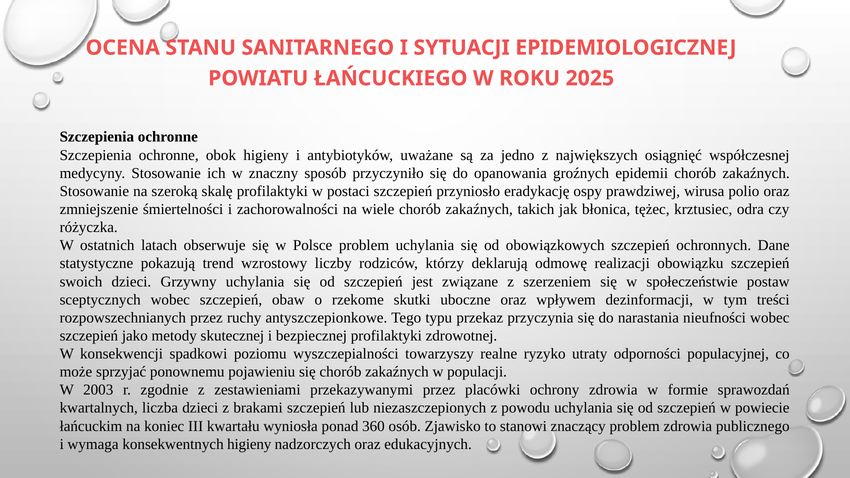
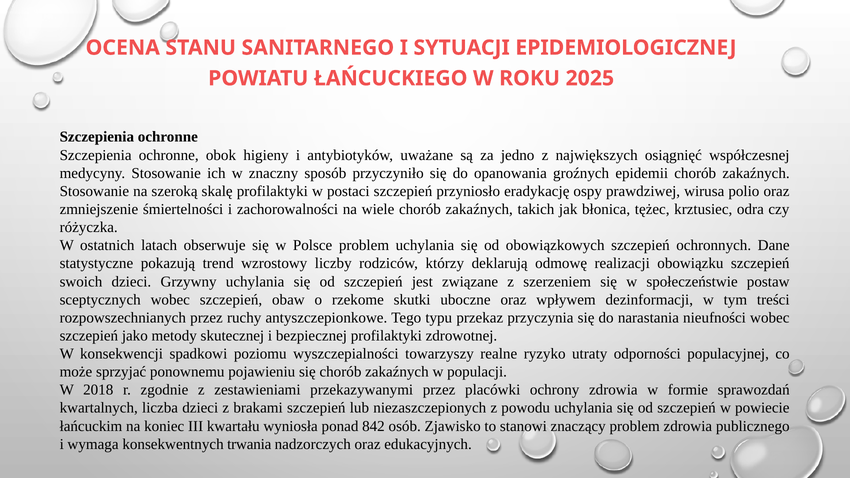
2003: 2003 -> 2018
360: 360 -> 842
konsekwentnych higieny: higieny -> trwania
